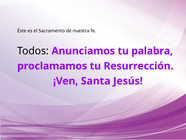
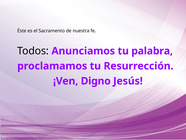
Santa: Santa -> Digno
